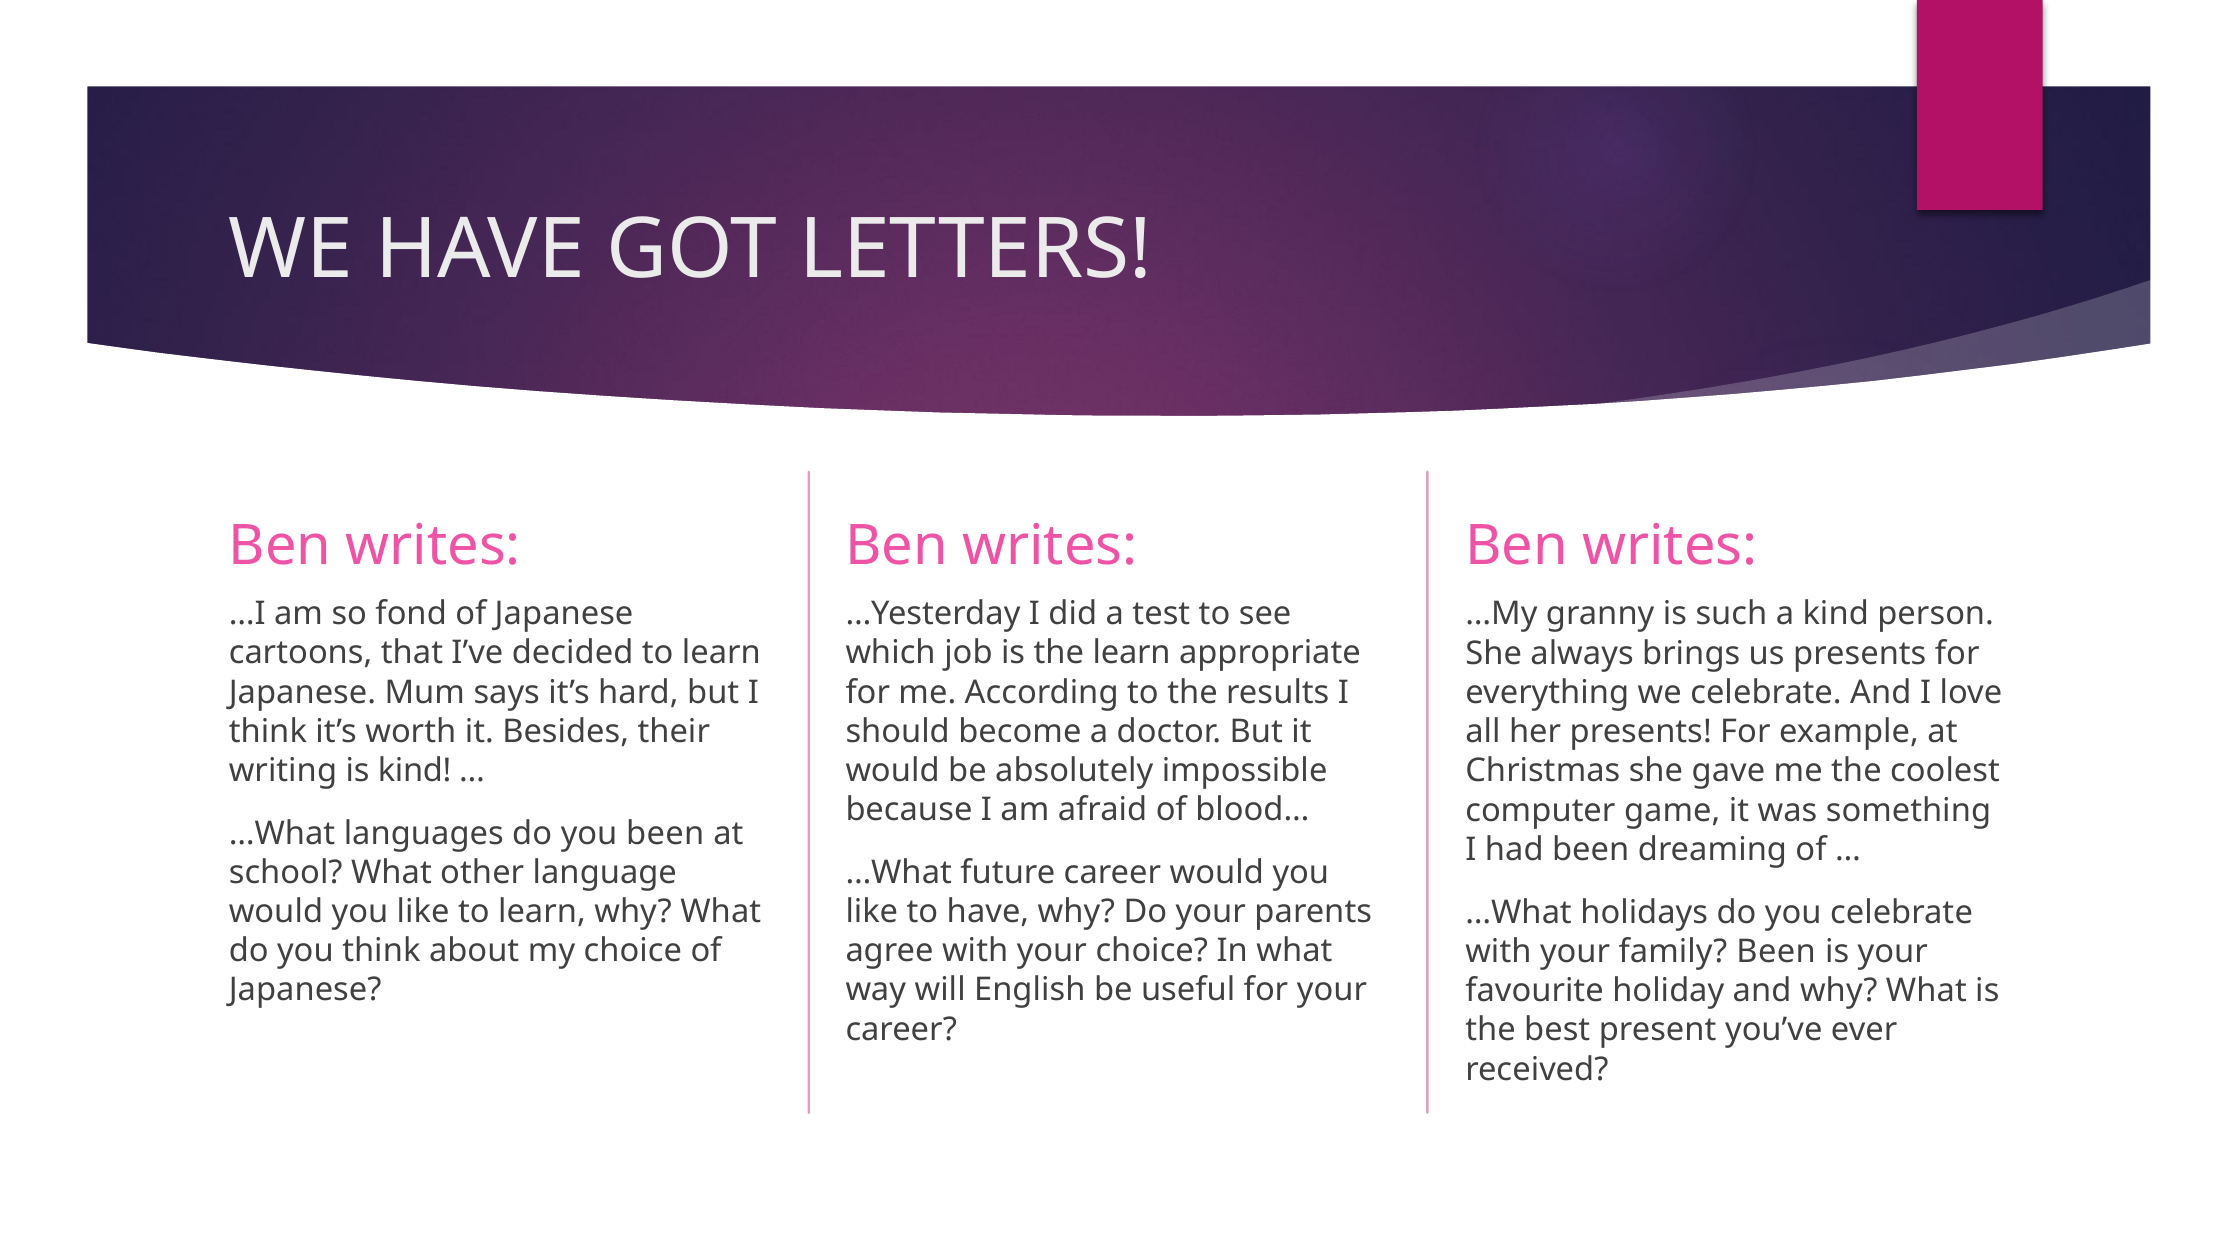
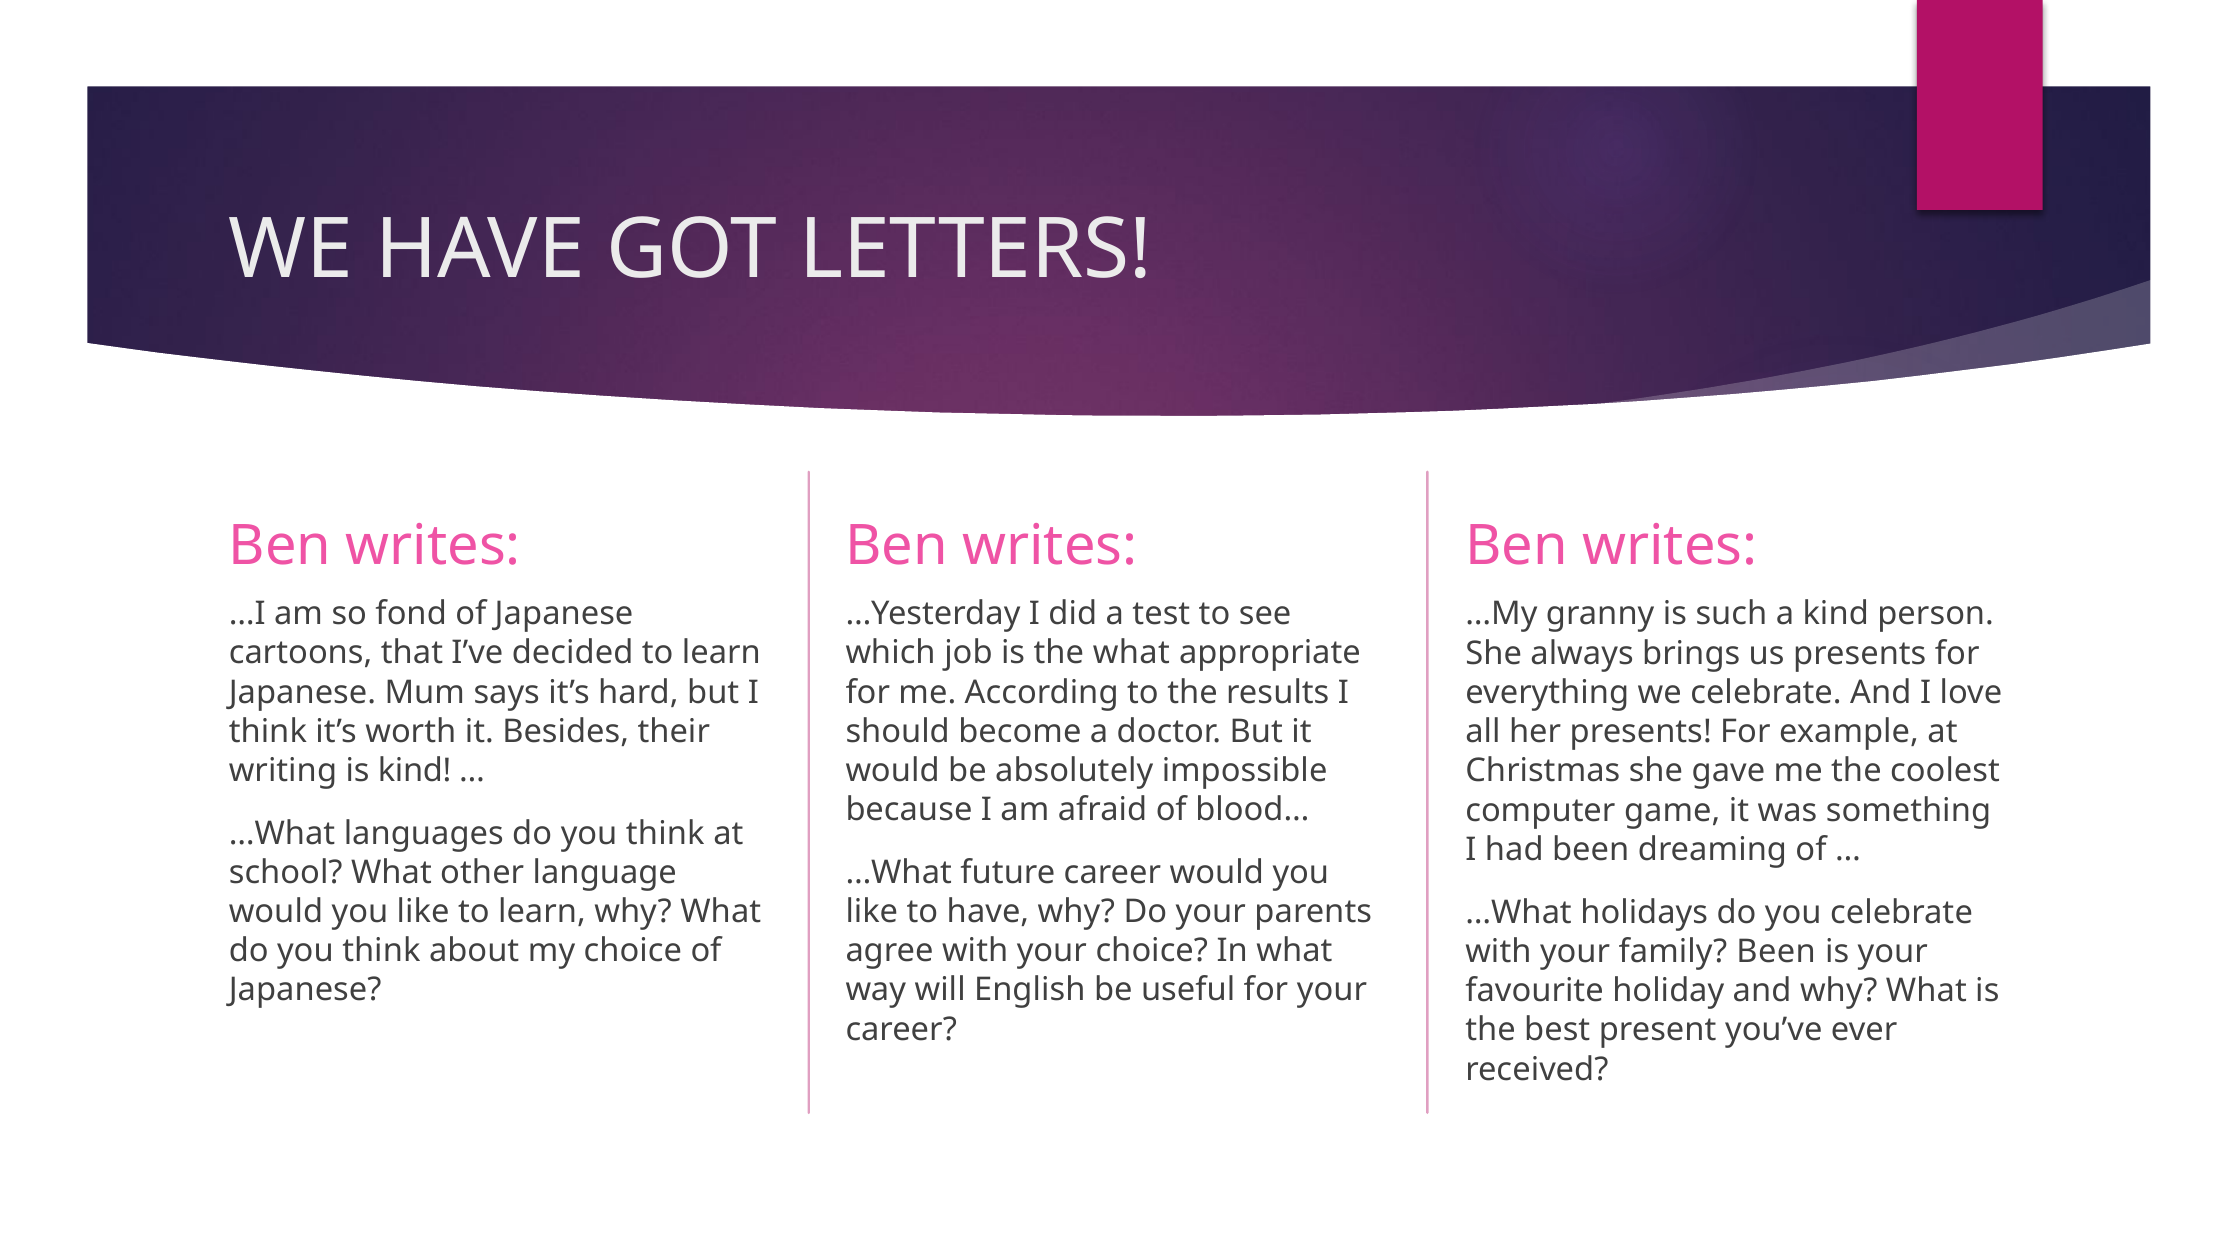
the learn: learn -> what
languages do you been: been -> think
